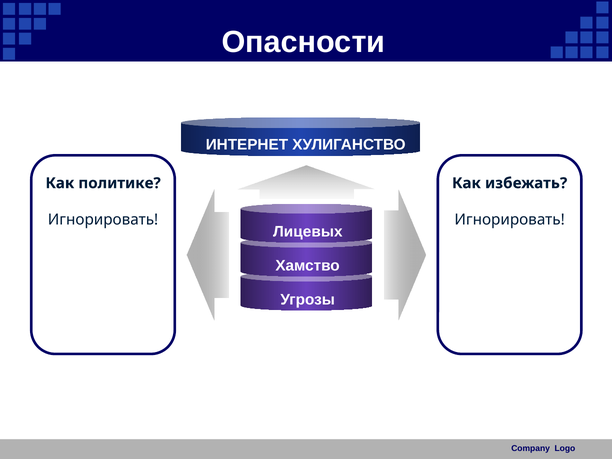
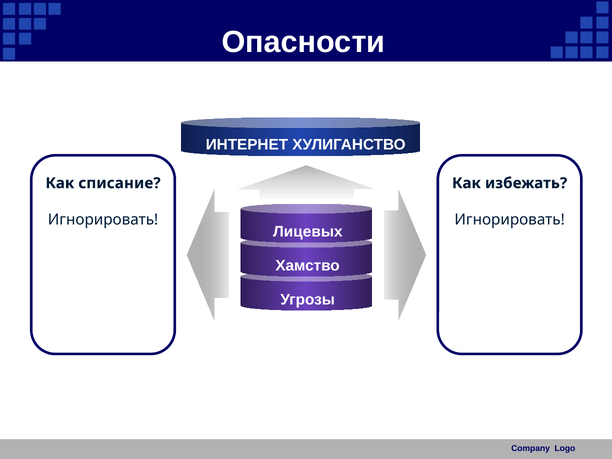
политике: политике -> списание
